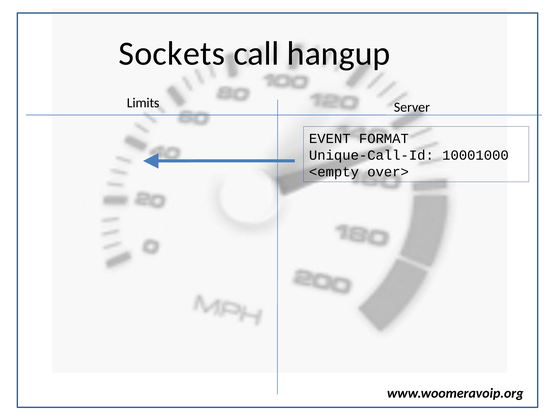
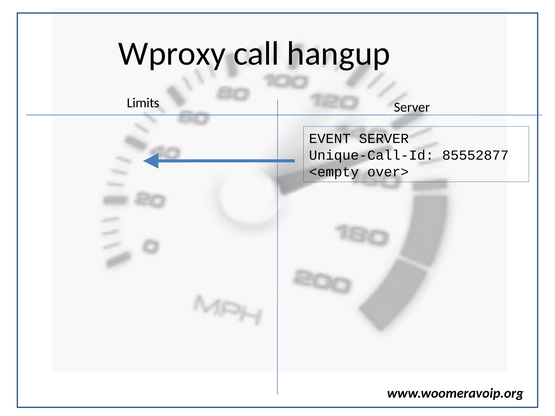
Sockets: Sockets -> Wproxy
EVENT FORMAT: FORMAT -> SERVER
10001000: 10001000 -> 85552877
